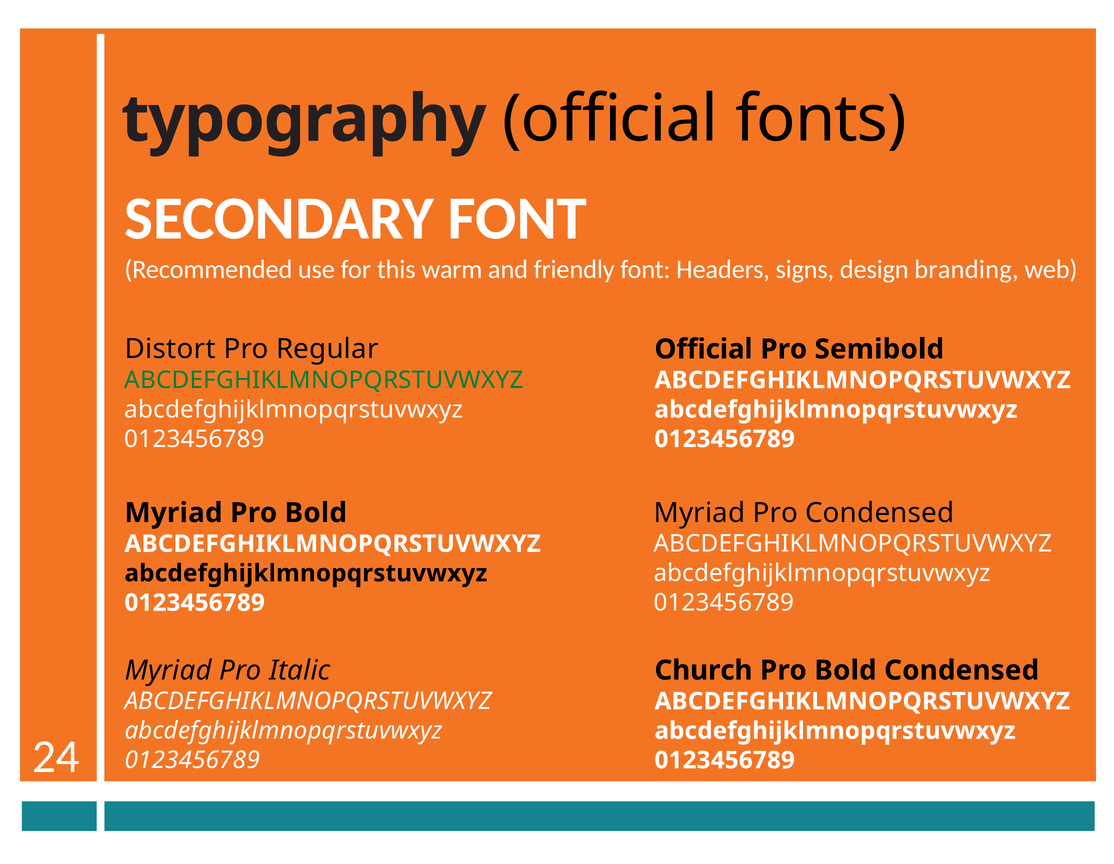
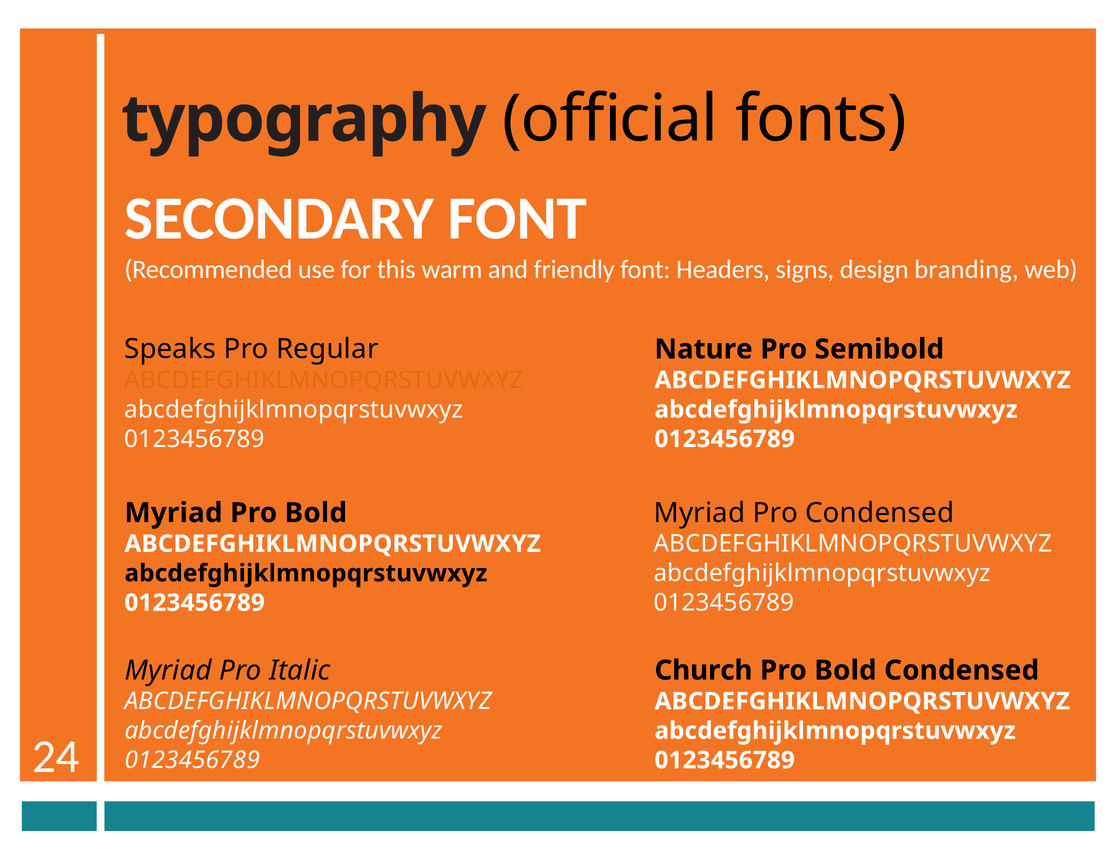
Distort: Distort -> Speaks
Official at (704, 349): Official -> Nature
ABCDEFGHIKLMNOPQRSTUVWXYZ at (324, 380) colour: green -> orange
